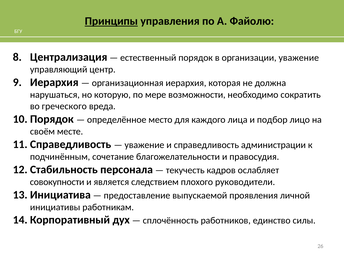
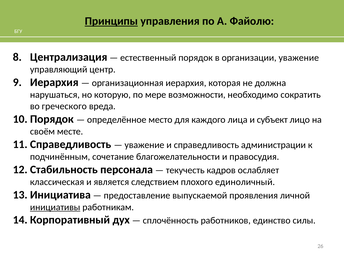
подбор: подбор -> субъект
совокупности: совокупности -> классическая
руководители: руководители -> единоличный
инициативы underline: none -> present
